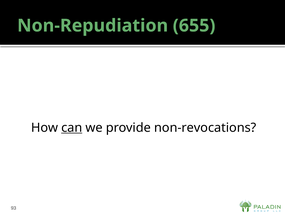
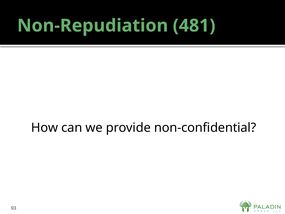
655: 655 -> 481
can underline: present -> none
non-revocations: non-revocations -> non-confidential
